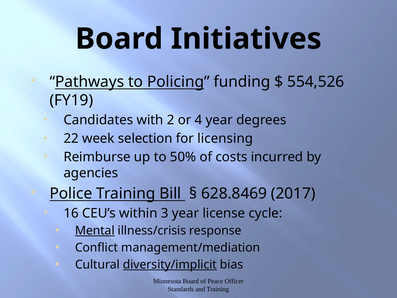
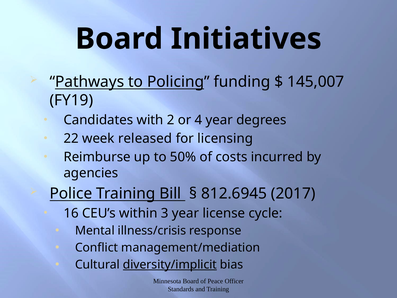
554,526: 554,526 -> 145,007
selection: selection -> released
628.8469: 628.8469 -> 812.6945
Mental underline: present -> none
